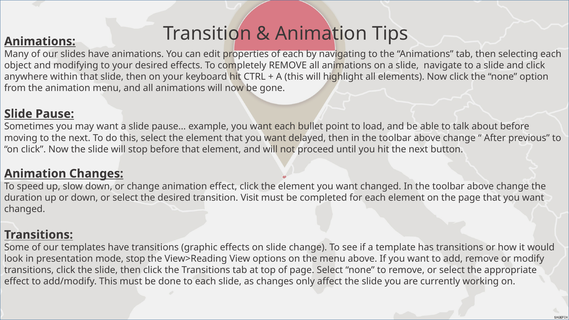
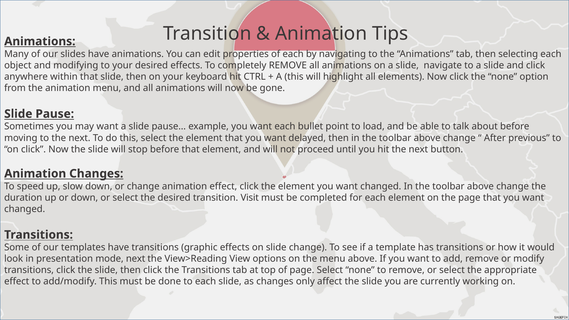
mode stop: stop -> next
